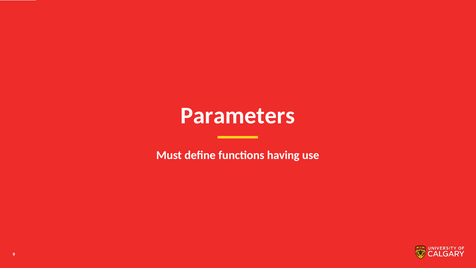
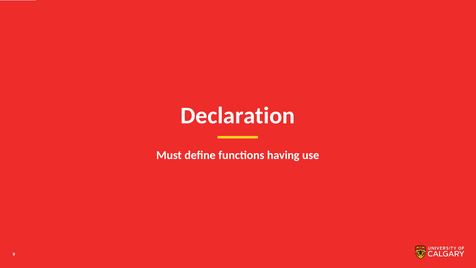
Parameters: Parameters -> Declaration
